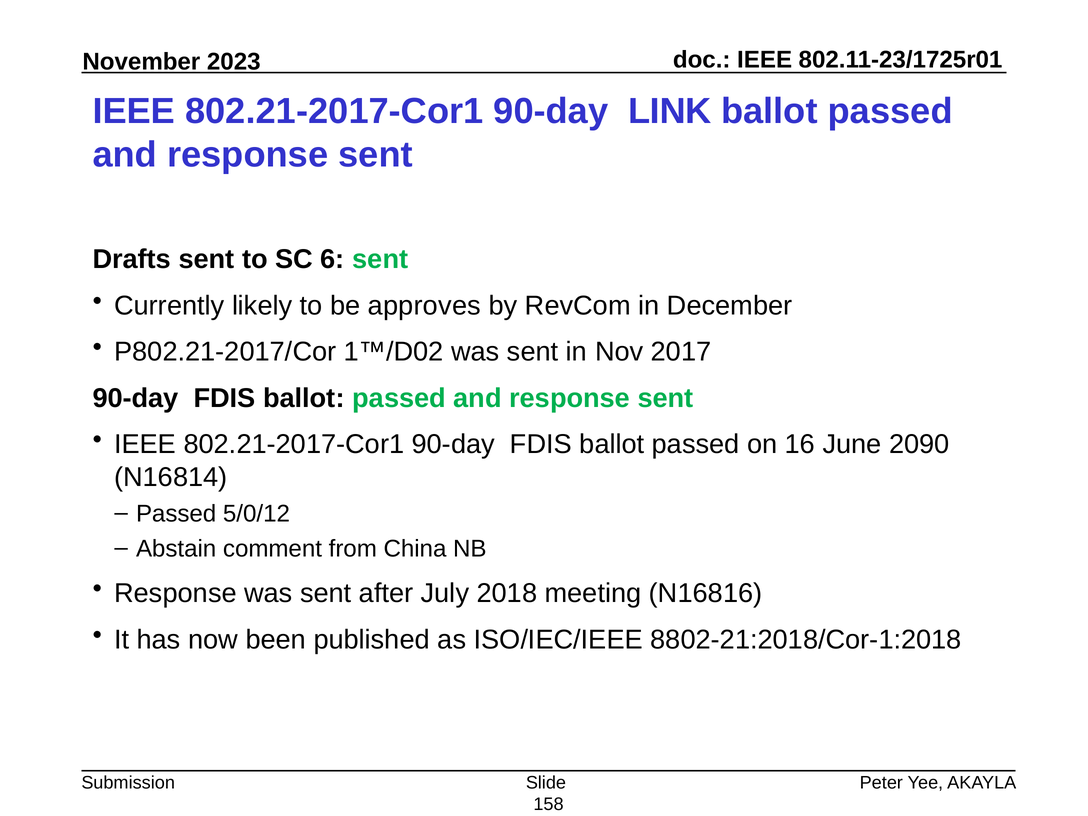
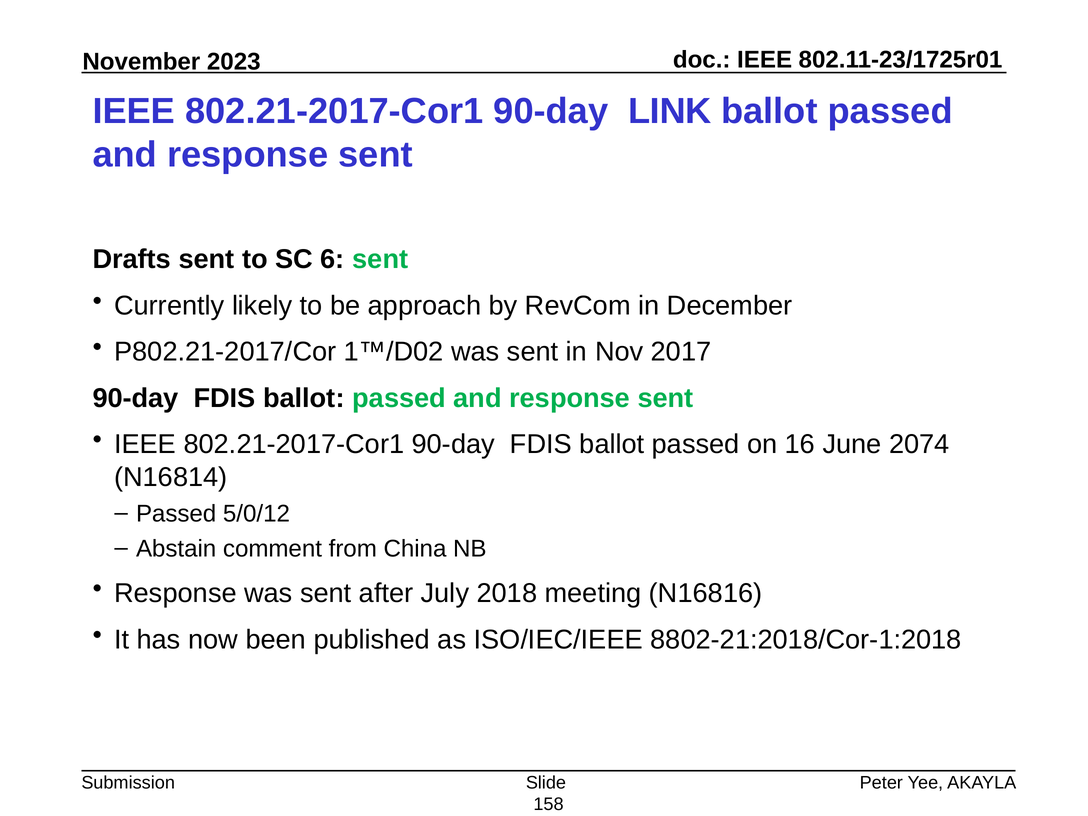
approves: approves -> approach
2090: 2090 -> 2074
